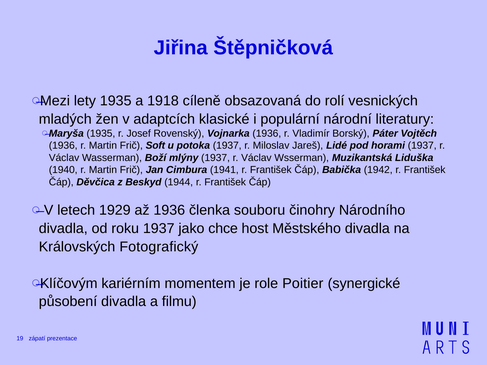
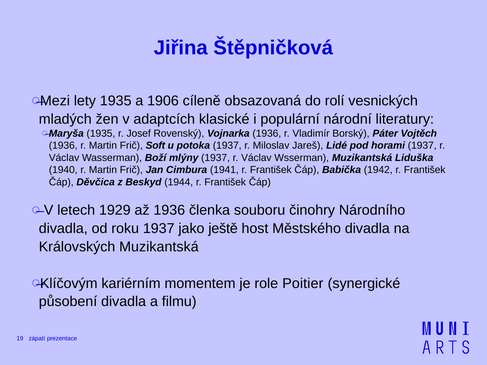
1918: 1918 -> 1906
chce: chce -> ještě
Královských Fotografický: Fotografický -> Muzikantská
